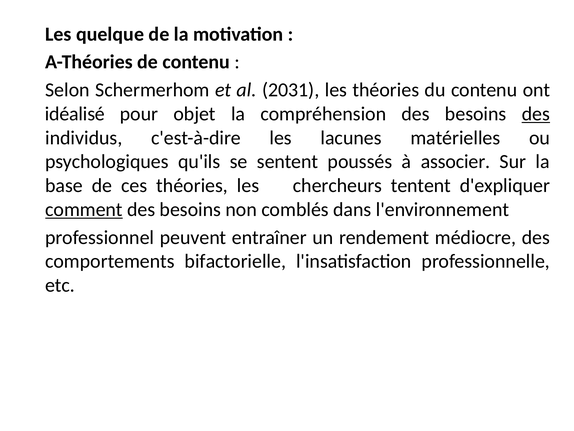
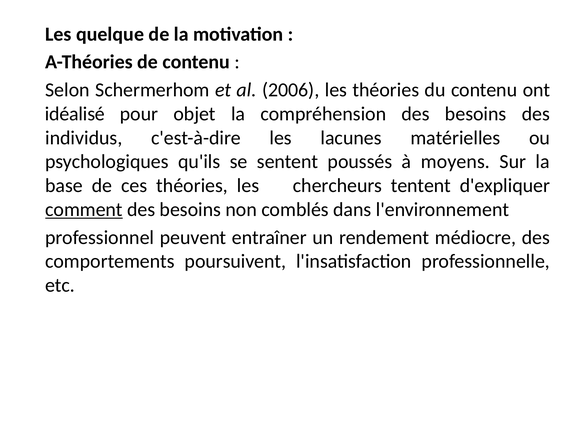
2031: 2031 -> 2006
des at (536, 114) underline: present -> none
associer: associer -> moyens
bifactorielle: bifactorielle -> poursuivent
